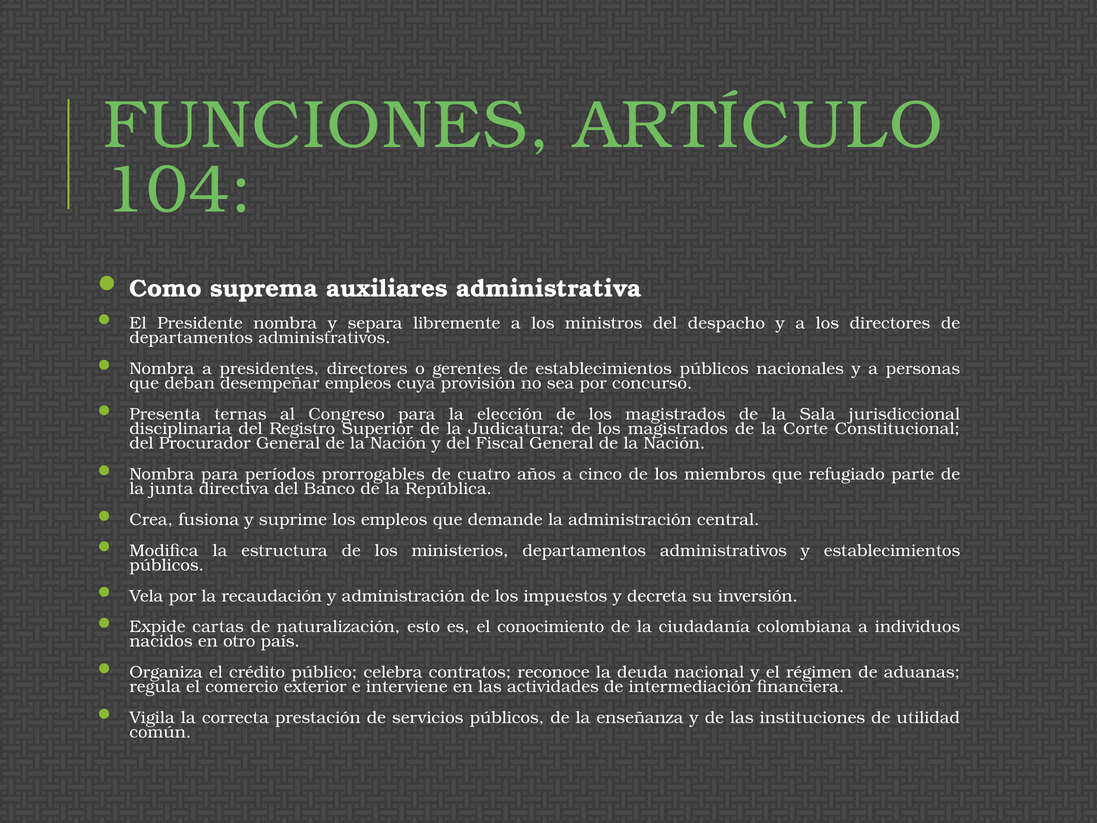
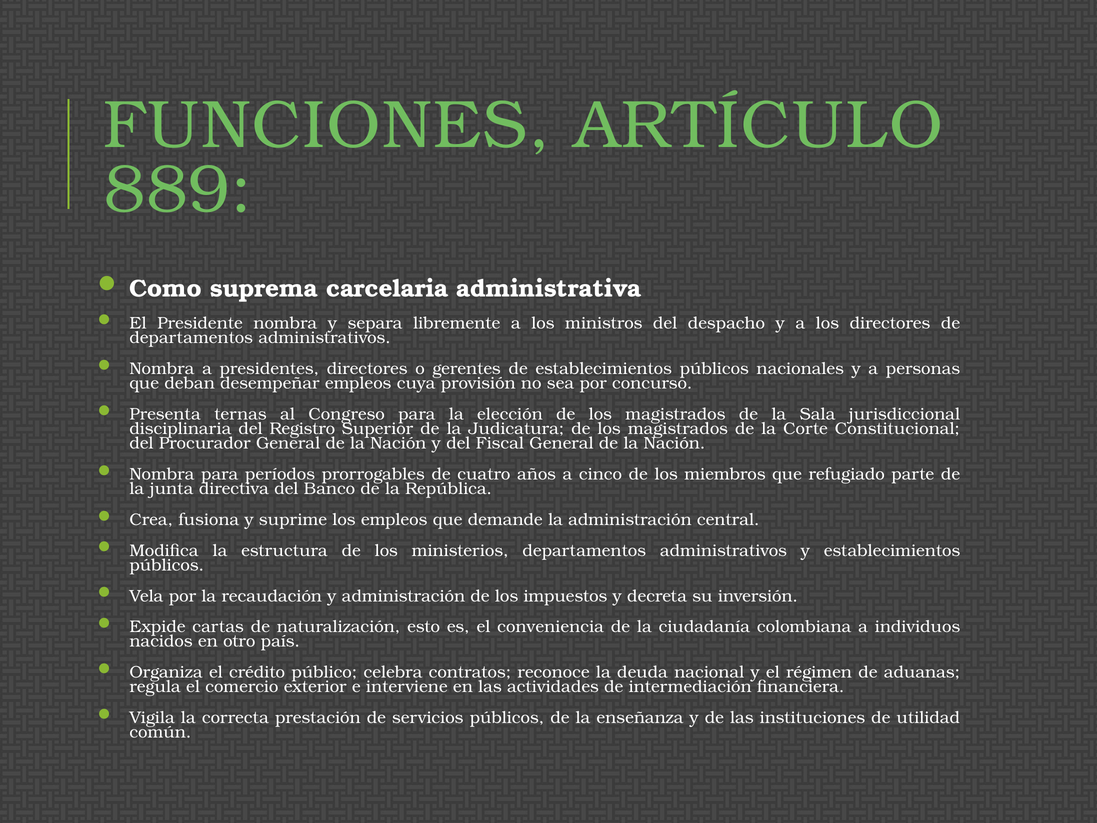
104: 104 -> 889
auxiliares: auxiliares -> carcelaria
conocimiento: conocimiento -> conveniencia
